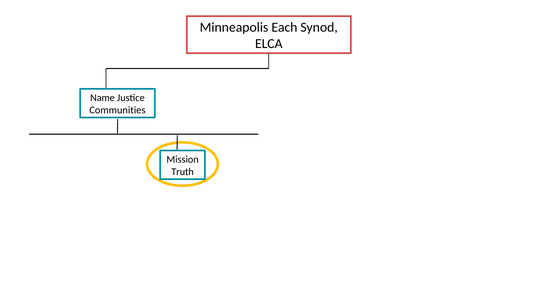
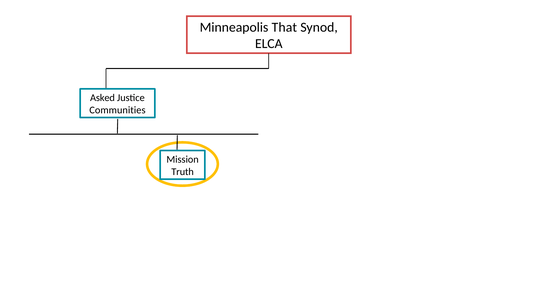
Each: Each -> That
Name: Name -> Asked
